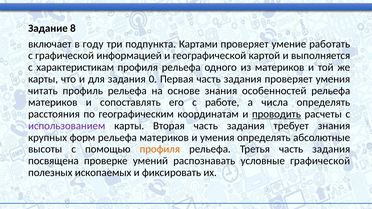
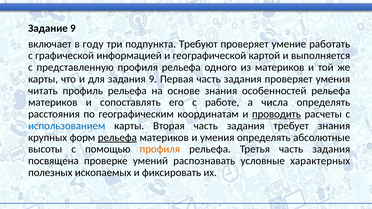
Задание 8: 8 -> 9
Картами: Картами -> Требуют
характеристикам: характеристикам -> представленную
задания 0: 0 -> 9
использованием colour: purple -> blue
рельефа at (117, 138) underline: none -> present
условные графической: графической -> характерных
